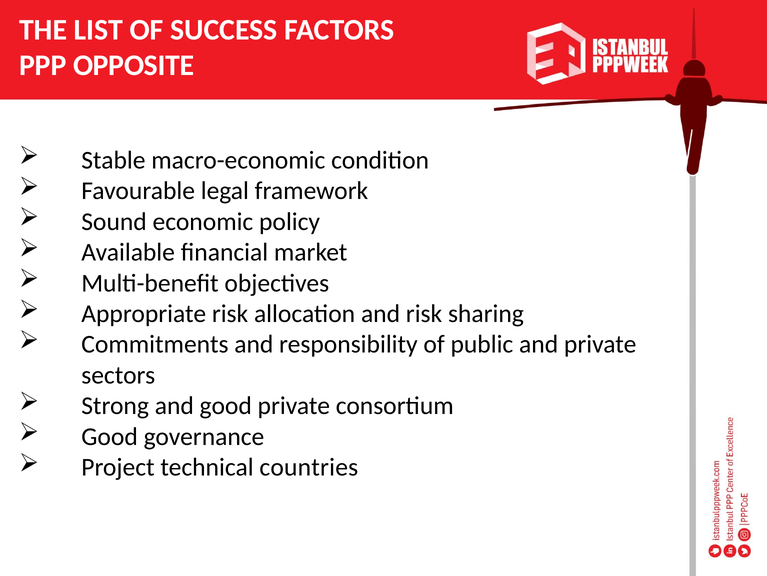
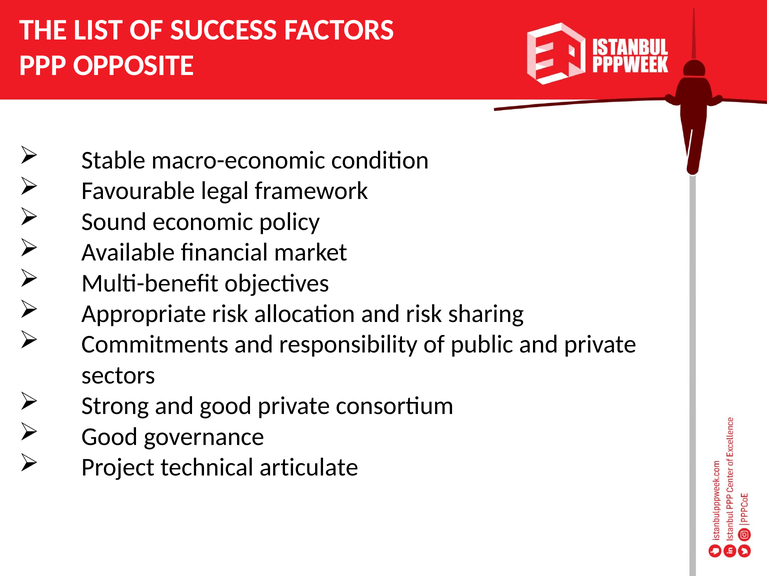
countries: countries -> articulate
